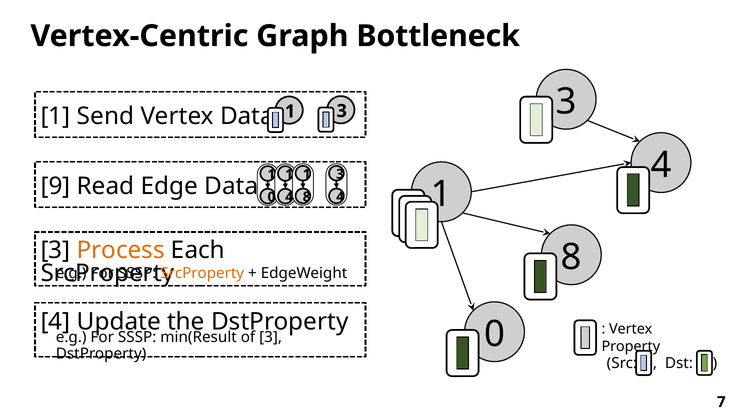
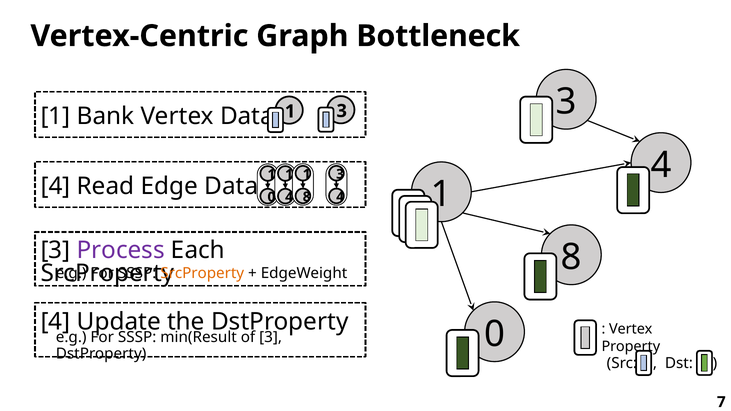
Send: Send -> Bank
9 at (56, 186): 9 -> 4
Process colour: orange -> purple
